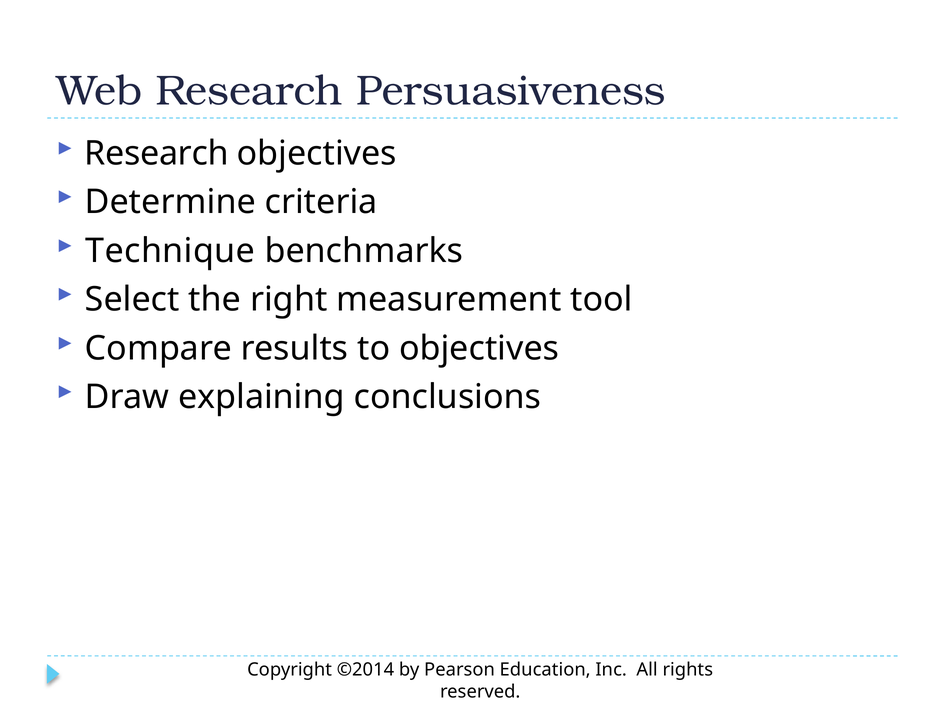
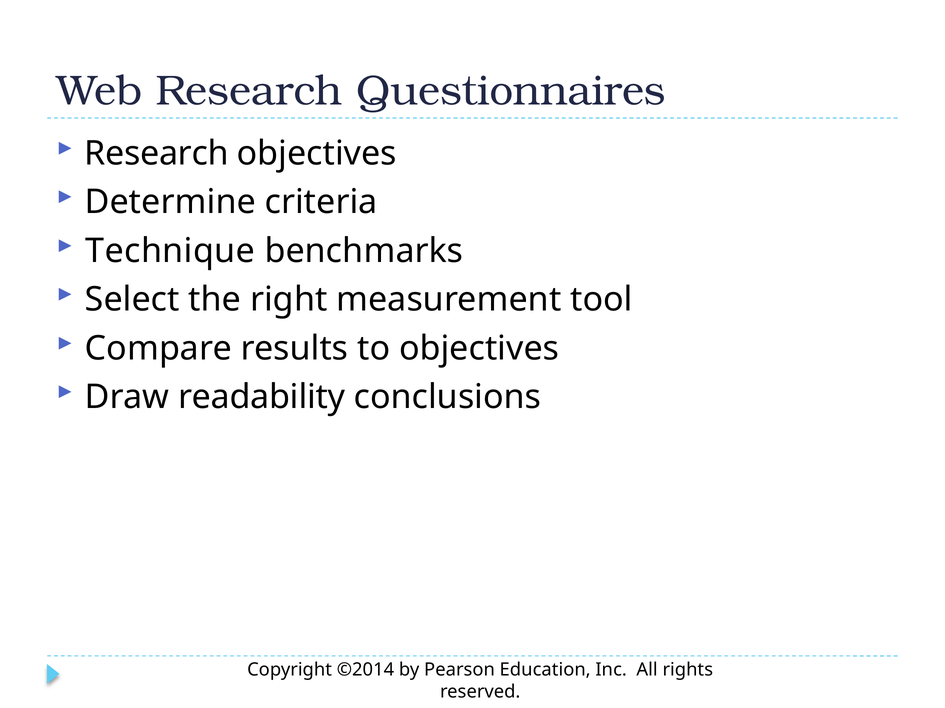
Persuasiveness: Persuasiveness -> Questionnaires
explaining: explaining -> readability
